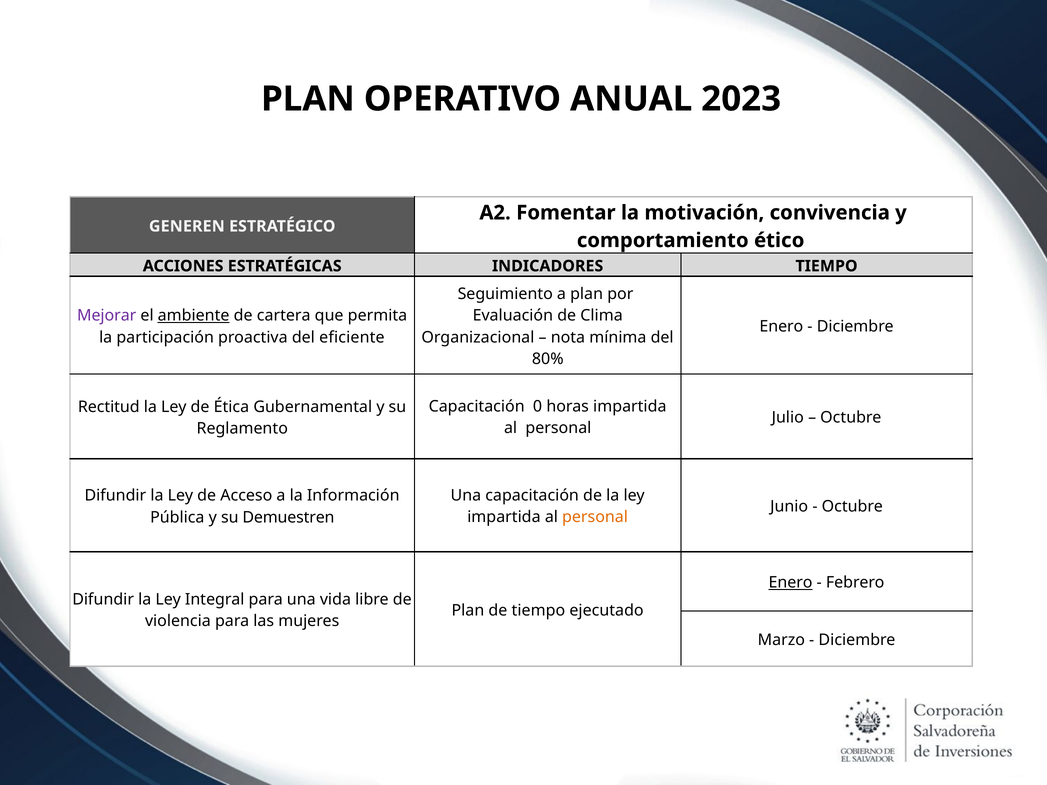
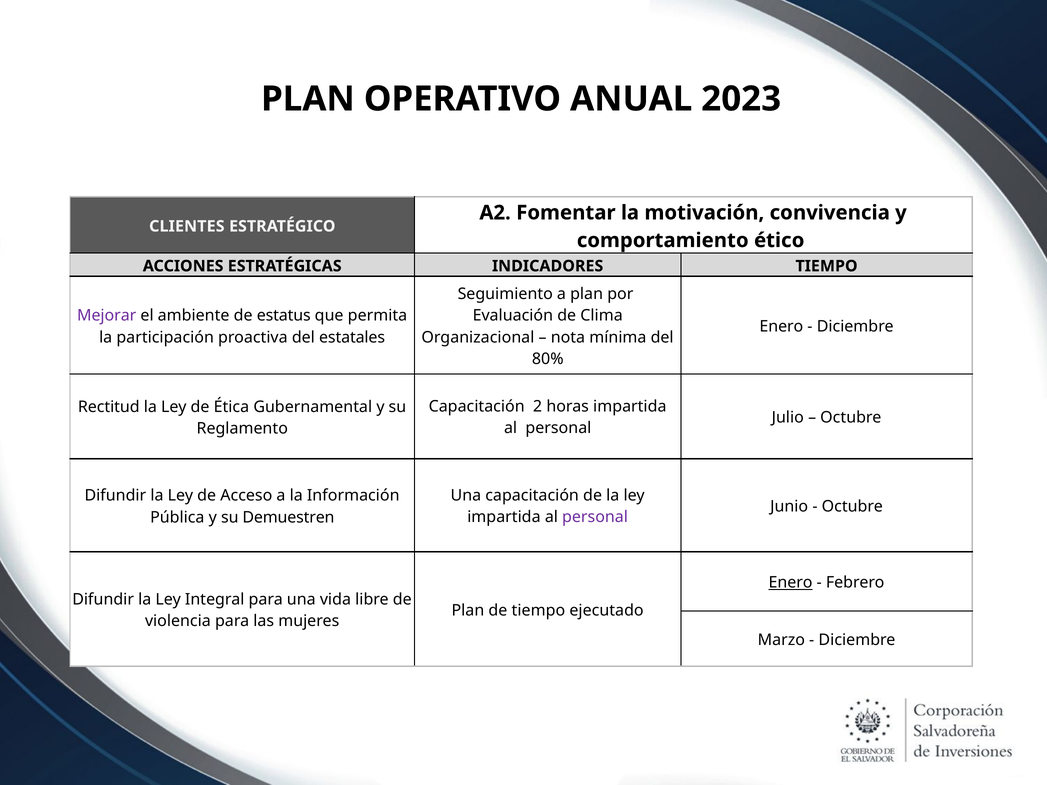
GENEREN: GENEREN -> CLIENTES
ambiente underline: present -> none
cartera: cartera -> estatus
eficiente: eficiente -> estatales
0: 0 -> 2
personal at (595, 517) colour: orange -> purple
